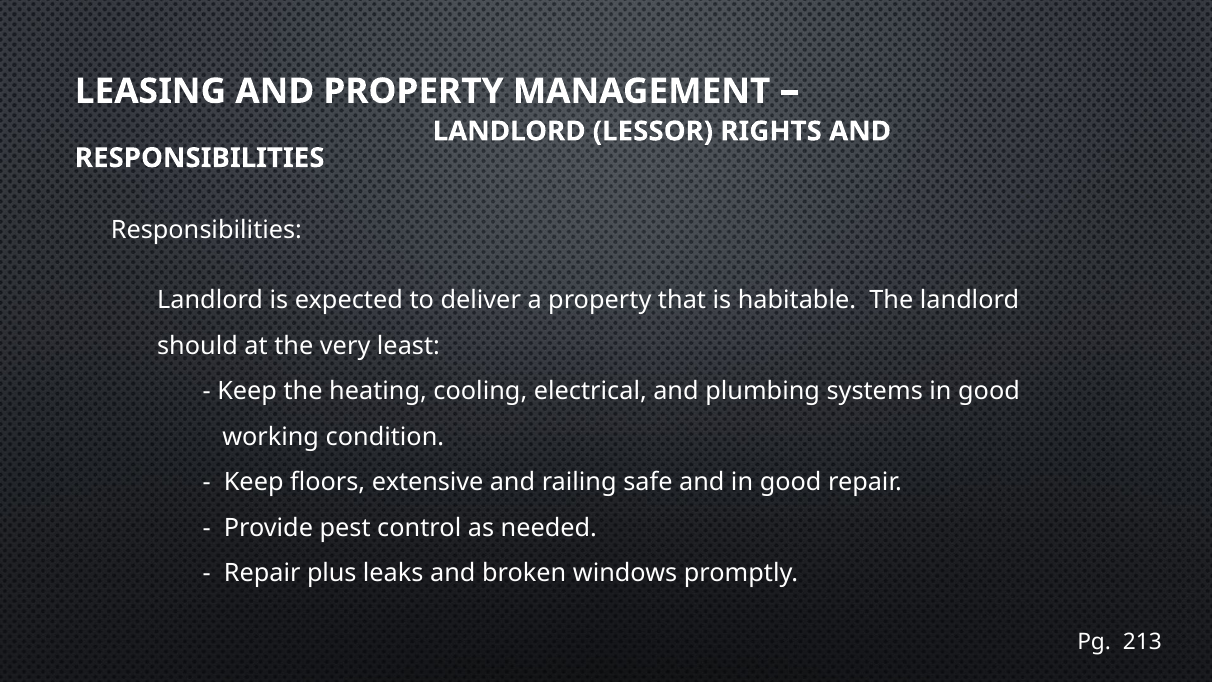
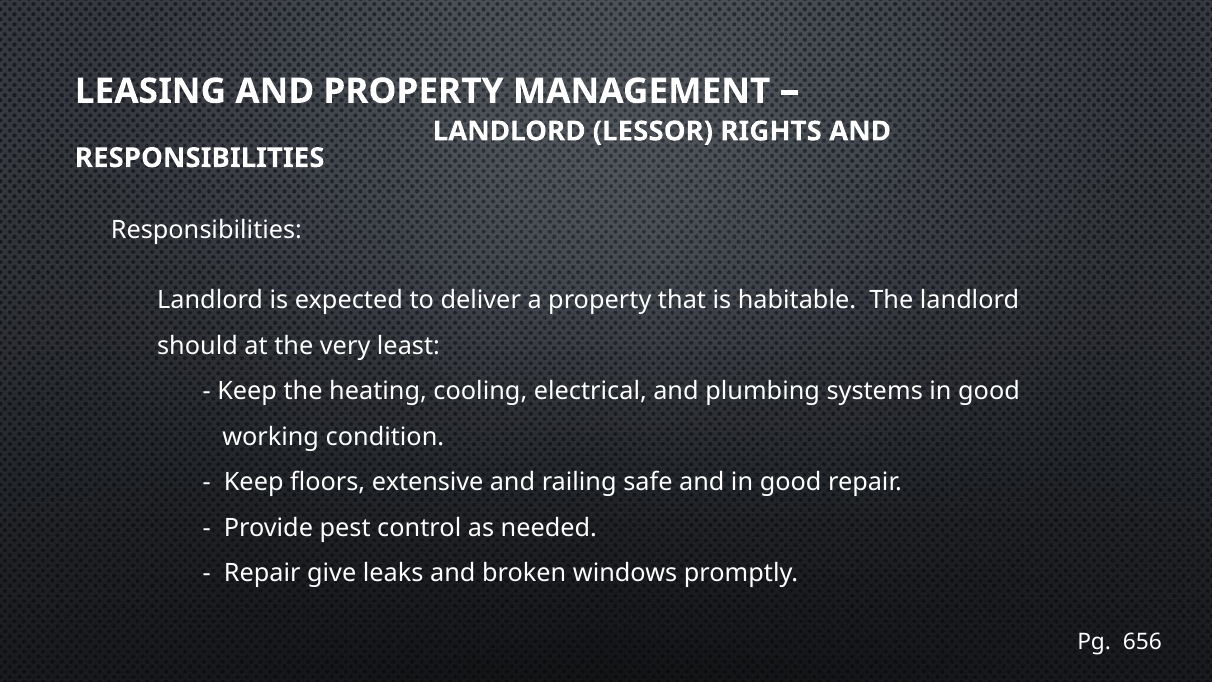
plus: plus -> give
213: 213 -> 656
